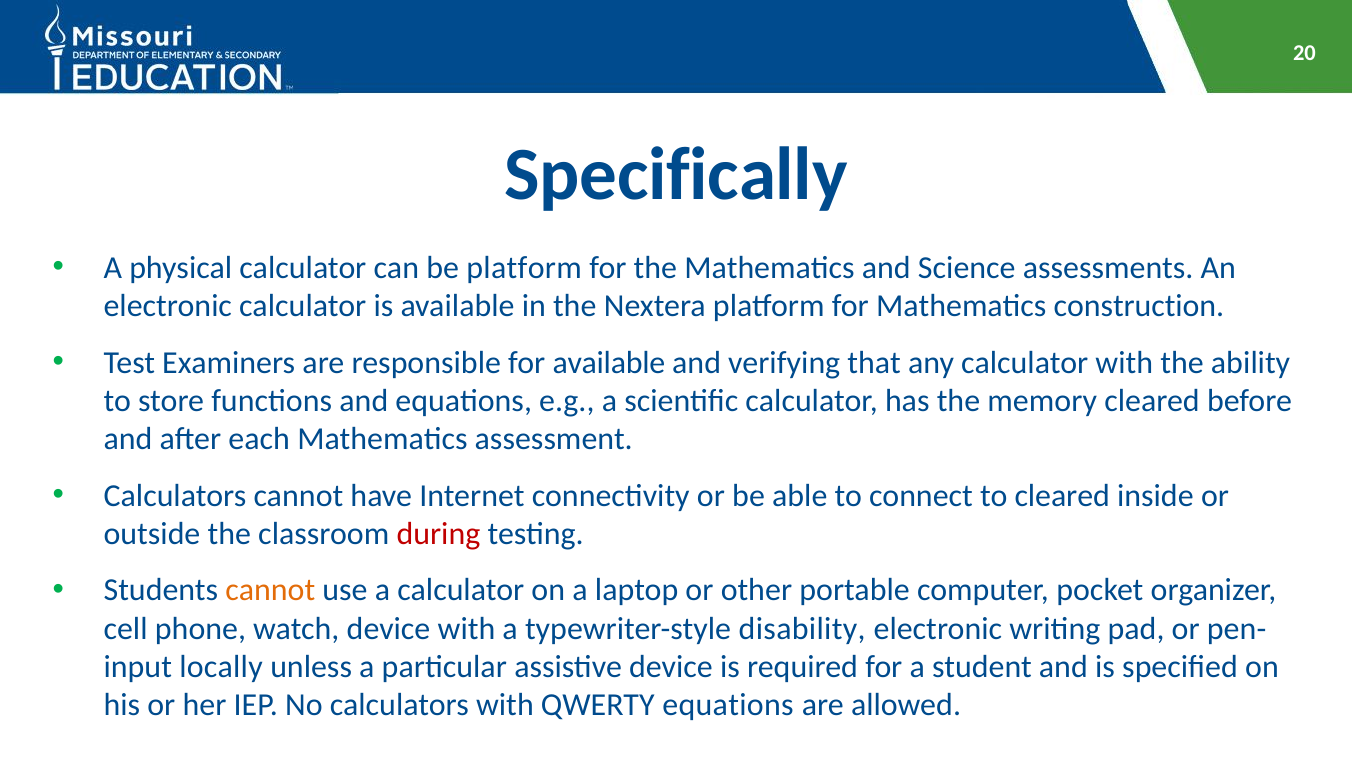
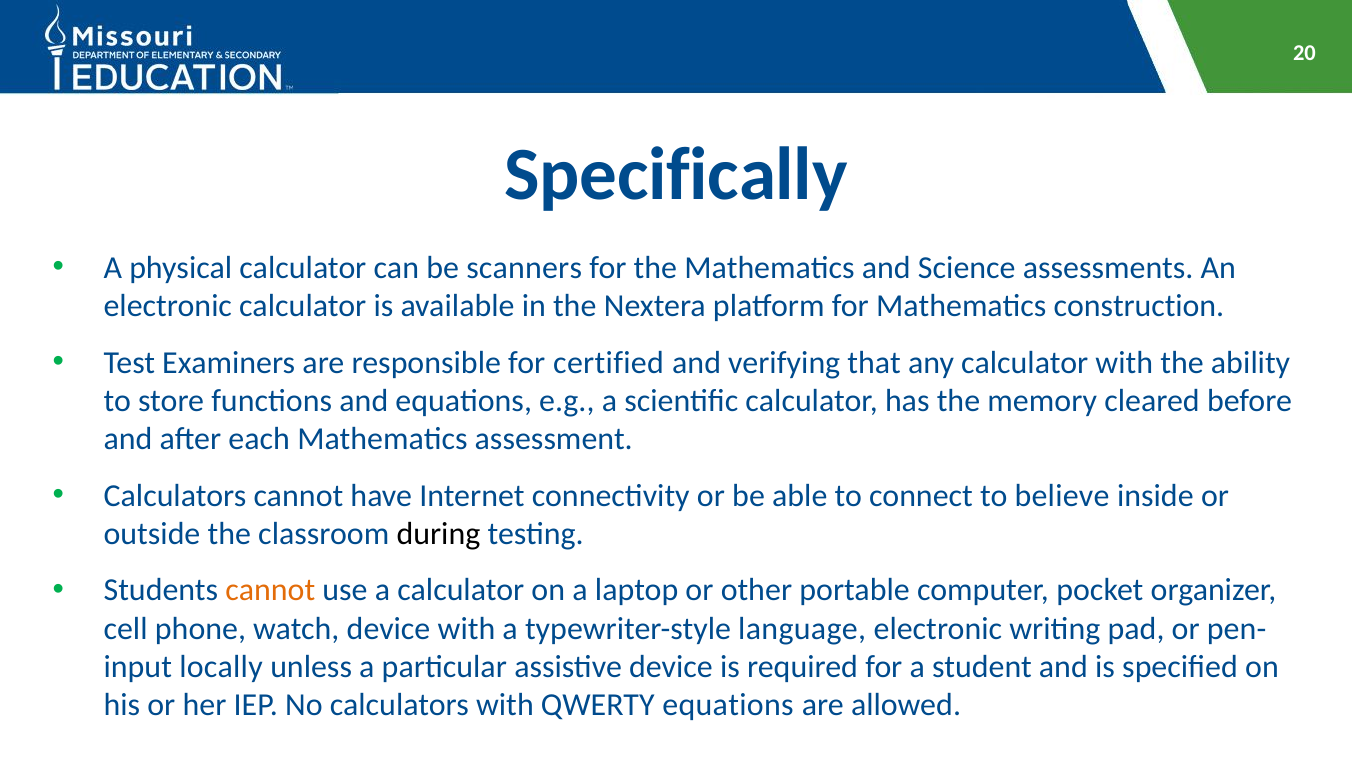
be platform: platform -> scanners
for available: available -> certified
to cleared: cleared -> believe
during colour: red -> black
disability: disability -> language
